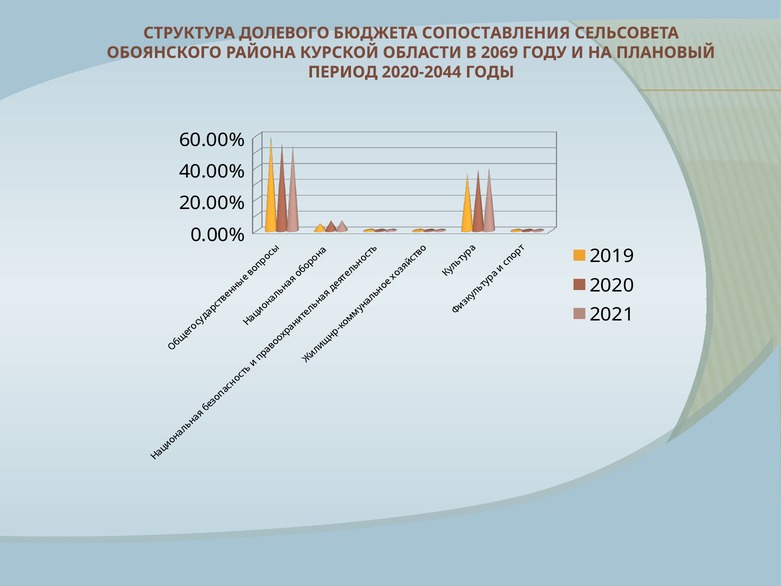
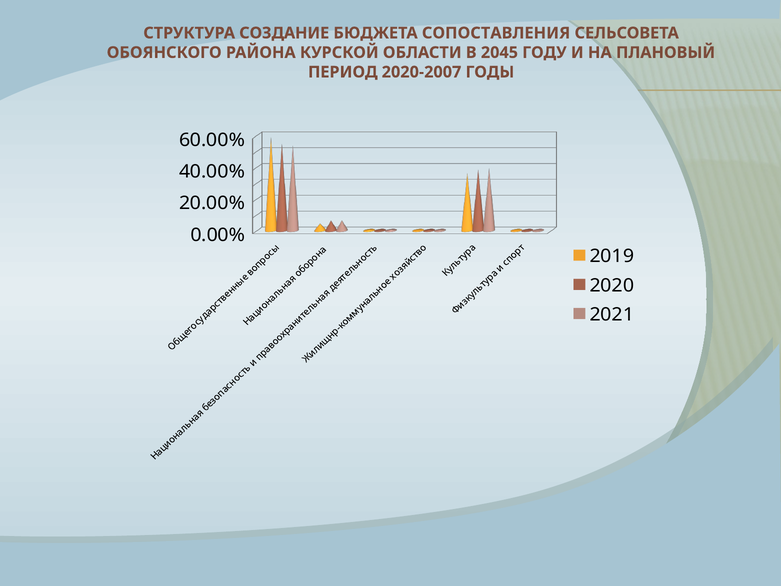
ДОЛЕВОГО: ДОЛЕВОГО -> СОЗДАНИЕ
2069: 2069 -> 2045
2020-2044: 2020-2044 -> 2020-2007
